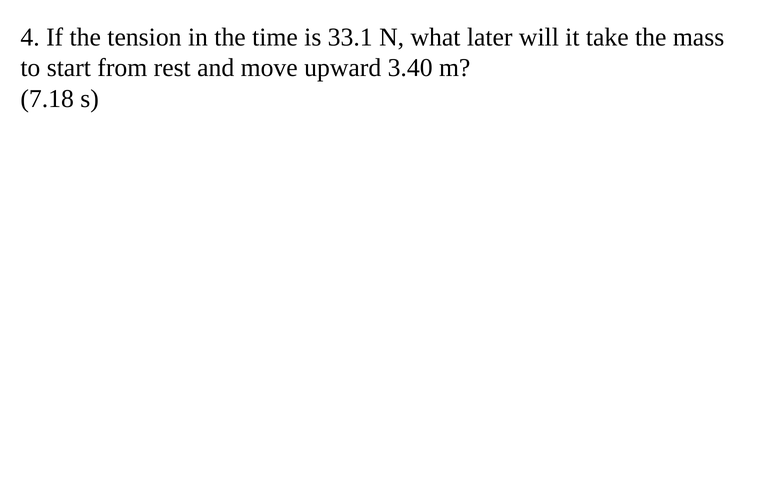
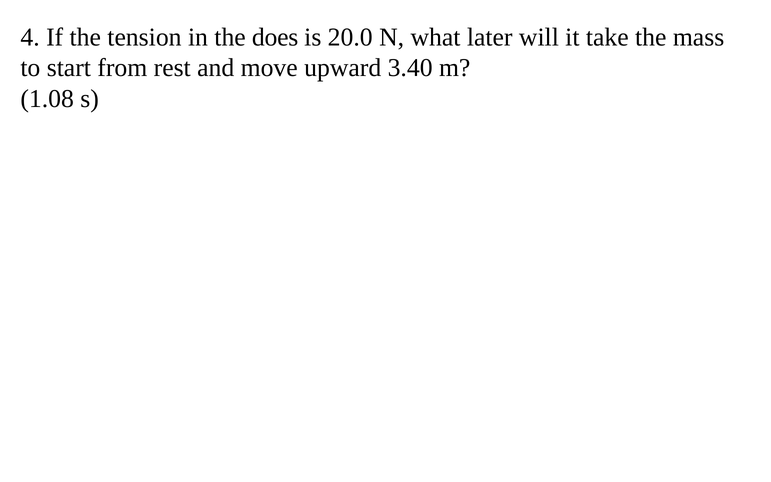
time: time -> does
33.1: 33.1 -> 20.0
7.18: 7.18 -> 1.08
